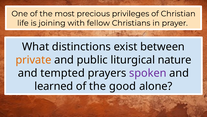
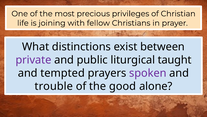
private colour: orange -> purple
nature: nature -> taught
learned: learned -> trouble
